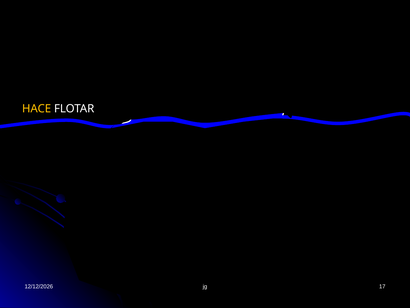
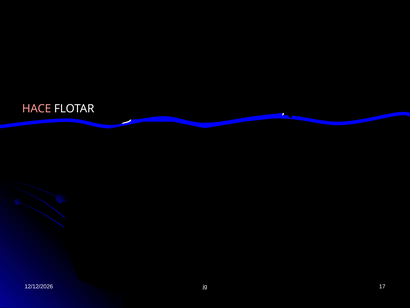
HACE colour: yellow -> pink
